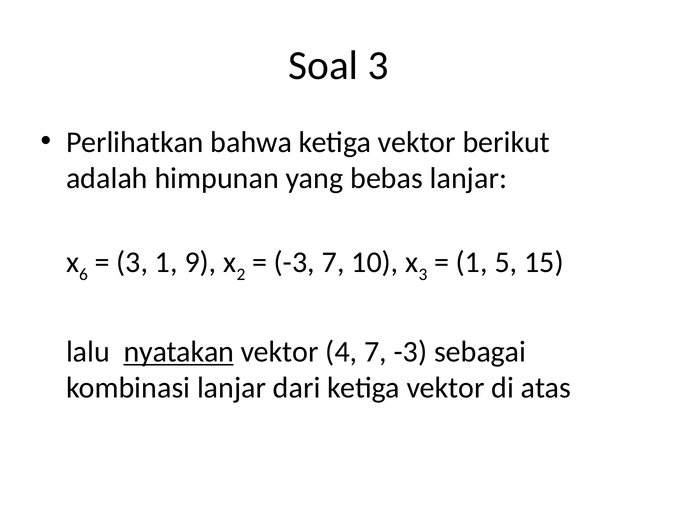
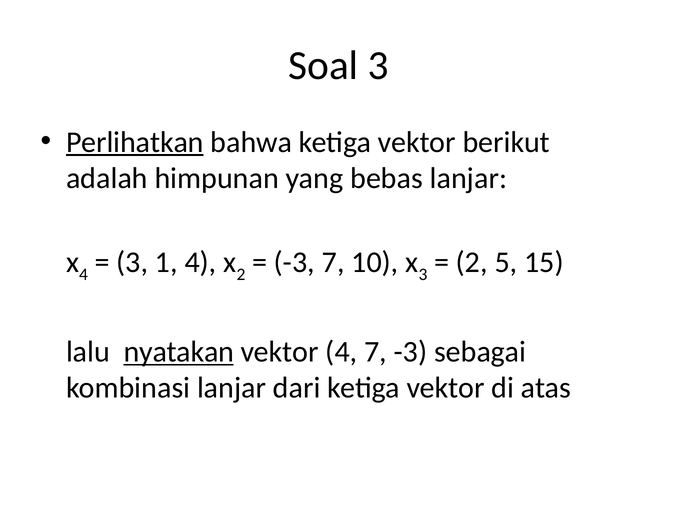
Perlihatkan underline: none -> present
6 at (83, 274): 6 -> 4
1 9: 9 -> 4
1 at (472, 262): 1 -> 2
